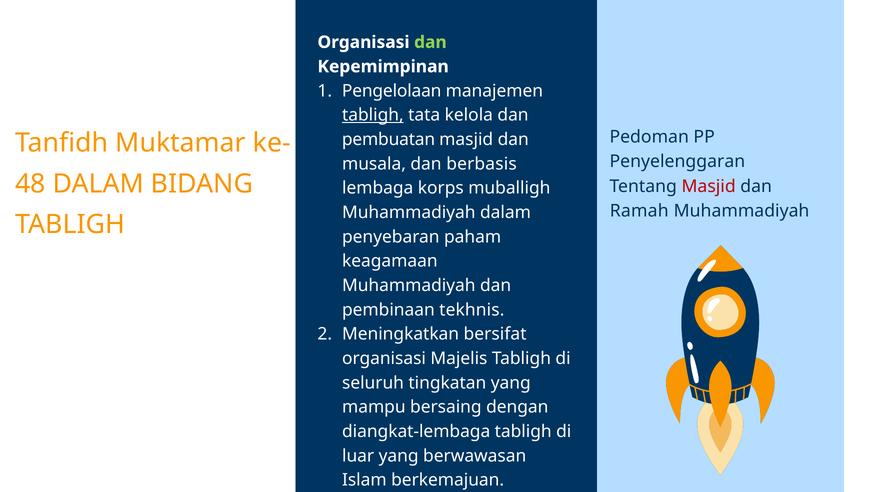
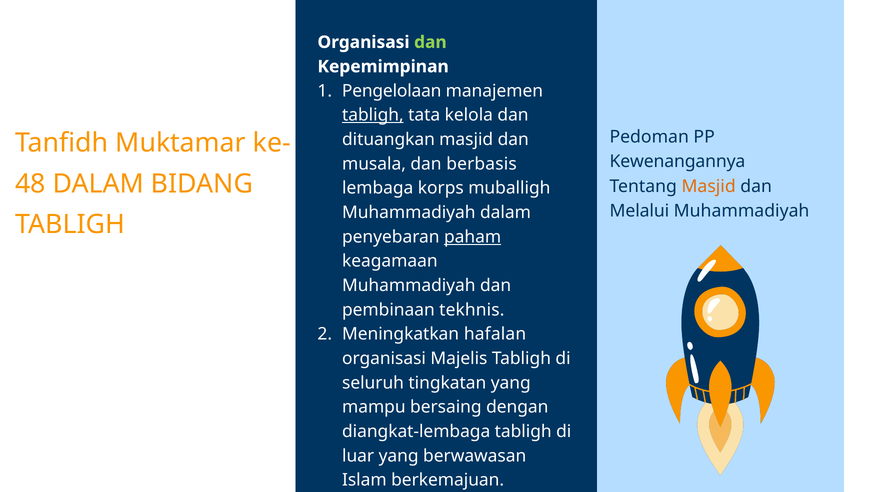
pembuatan: pembuatan -> dituangkan
Penyelenggaran: Penyelenggaran -> Kewenangannya
Masjid at (709, 186) colour: red -> orange
Ramah: Ramah -> Melalui
paham underline: none -> present
bersifat: bersifat -> hafalan
